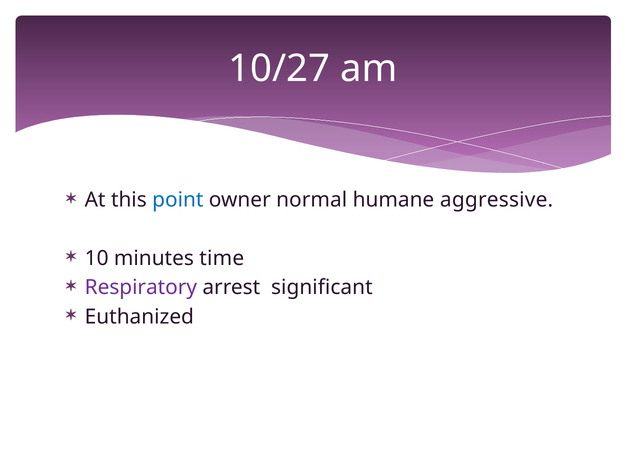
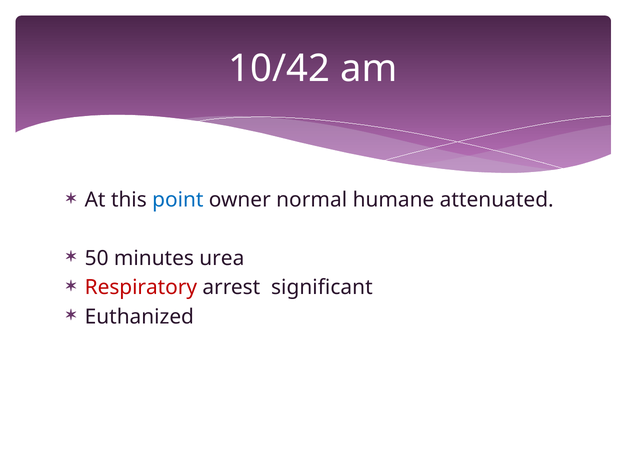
10/27: 10/27 -> 10/42
aggressive: aggressive -> attenuated
10: 10 -> 50
time: time -> urea
Respiratory colour: purple -> red
